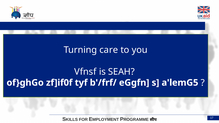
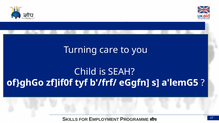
Vfnsf: Vfnsf -> Child
